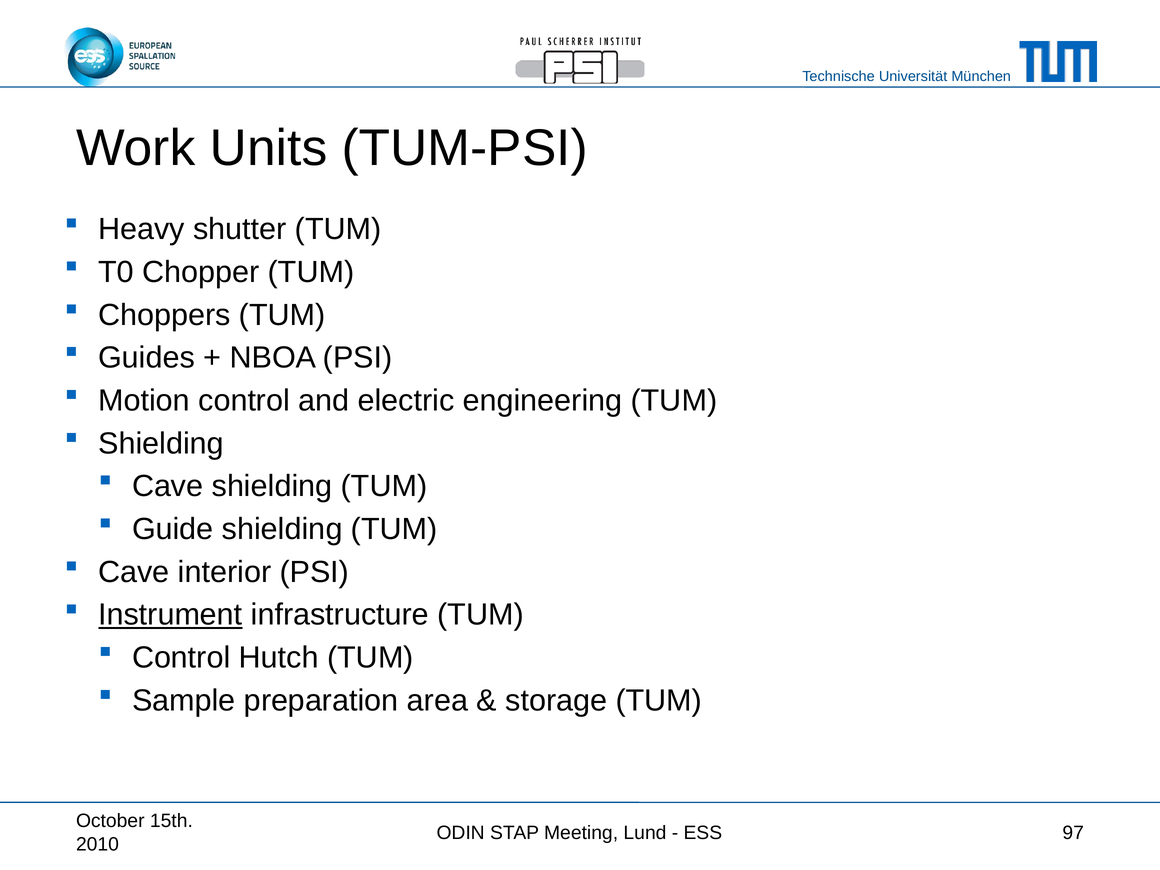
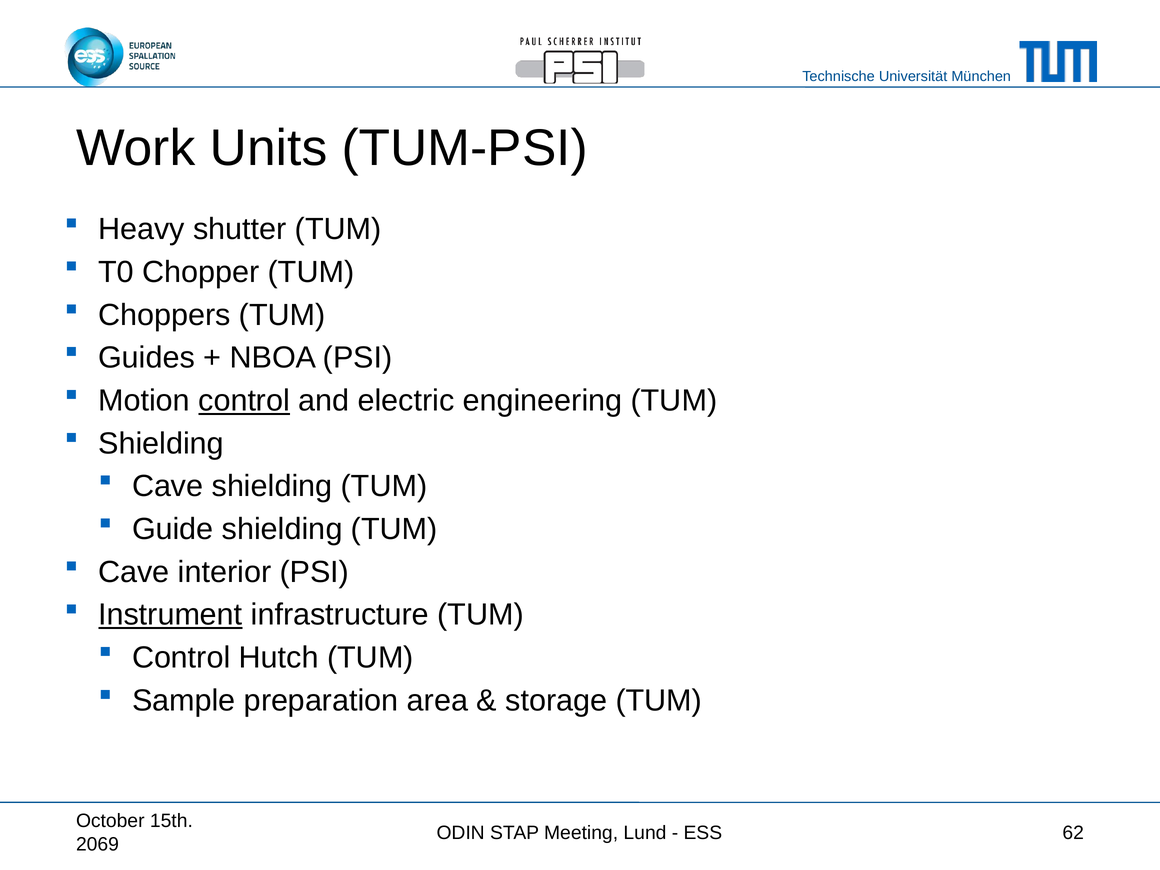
control at (244, 401) underline: none -> present
97: 97 -> 62
2010: 2010 -> 2069
